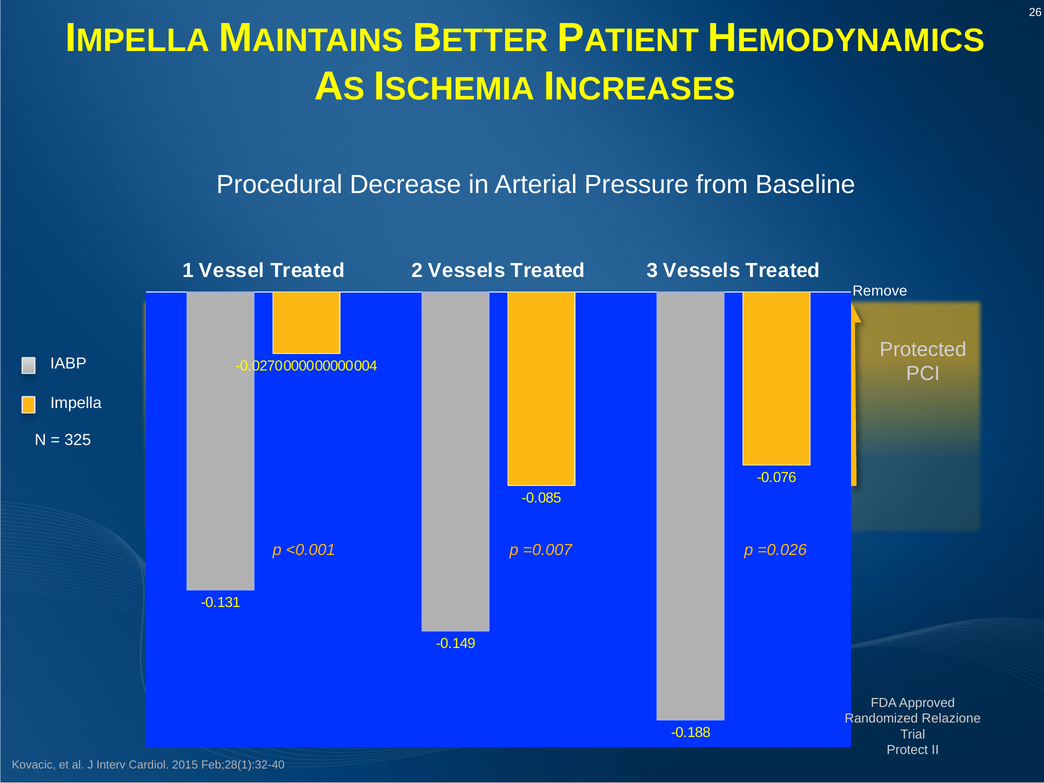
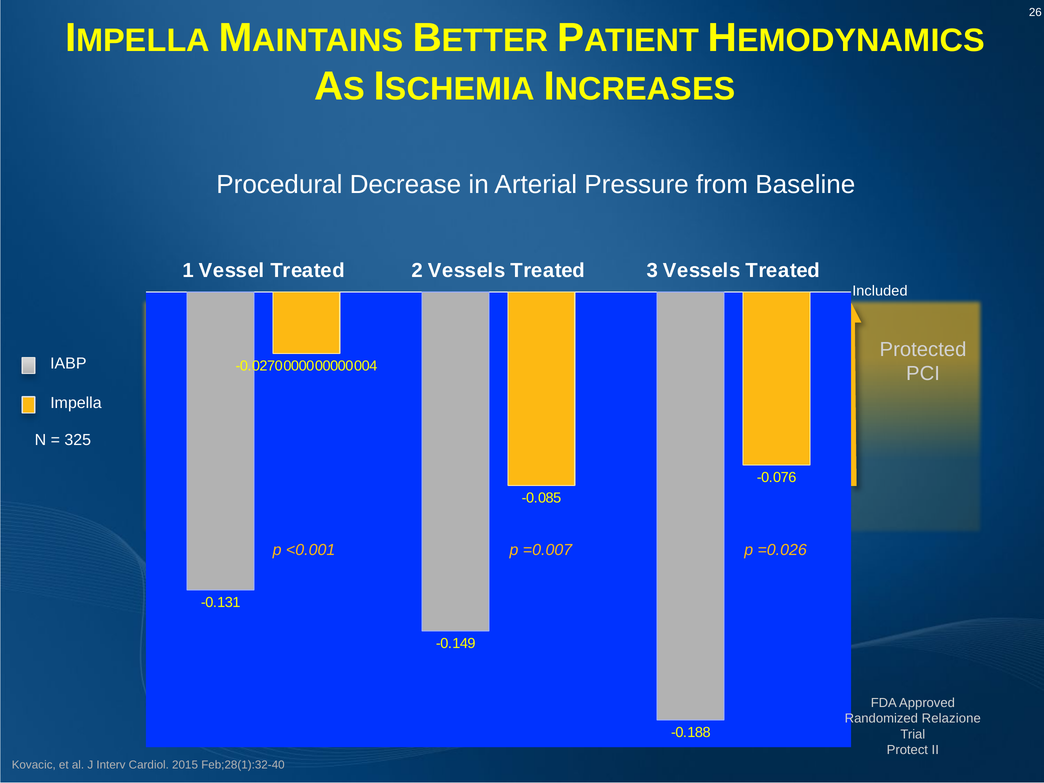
Remove: Remove -> Included
